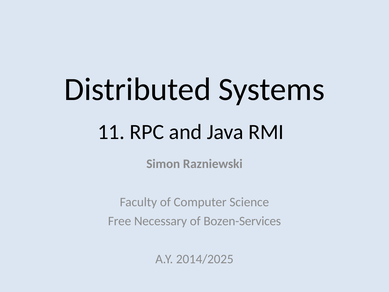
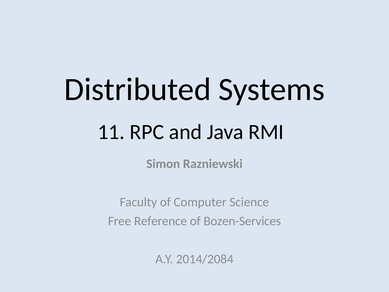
Necessary: Necessary -> Reference
2014/2025: 2014/2025 -> 2014/2084
